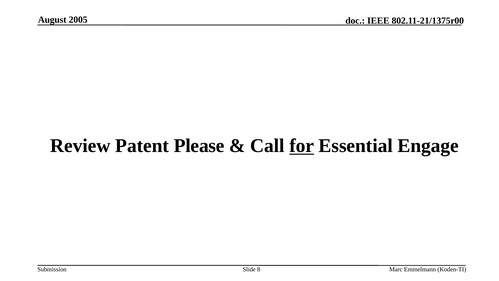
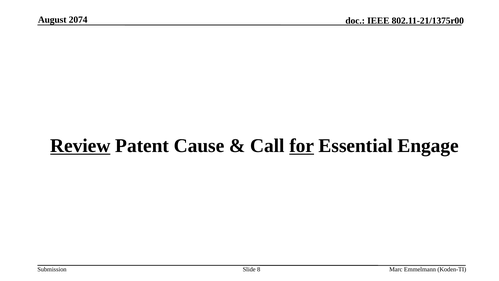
2005: 2005 -> 2074
Review underline: none -> present
Please: Please -> Cause
